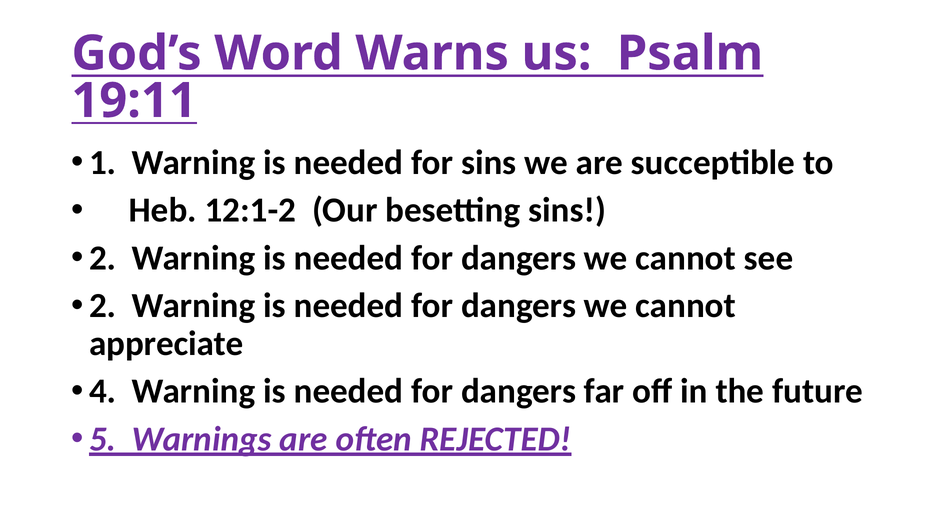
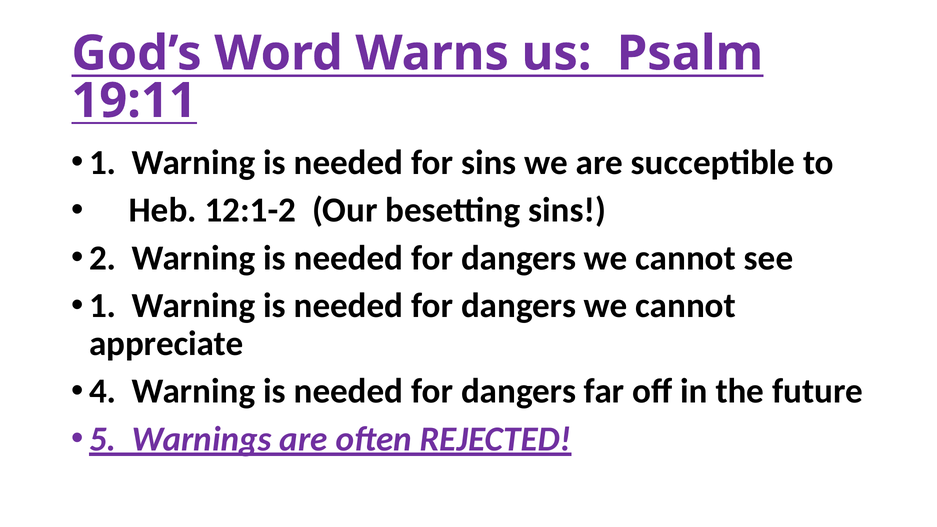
2 at (103, 306): 2 -> 1
